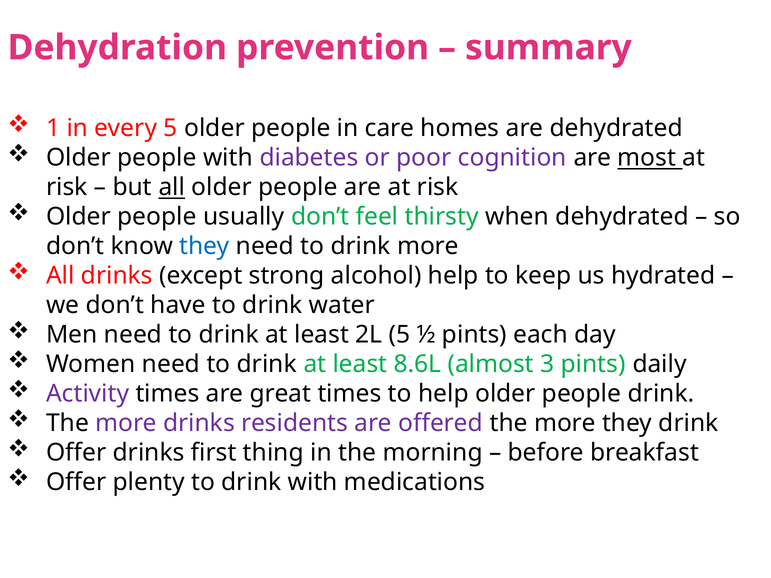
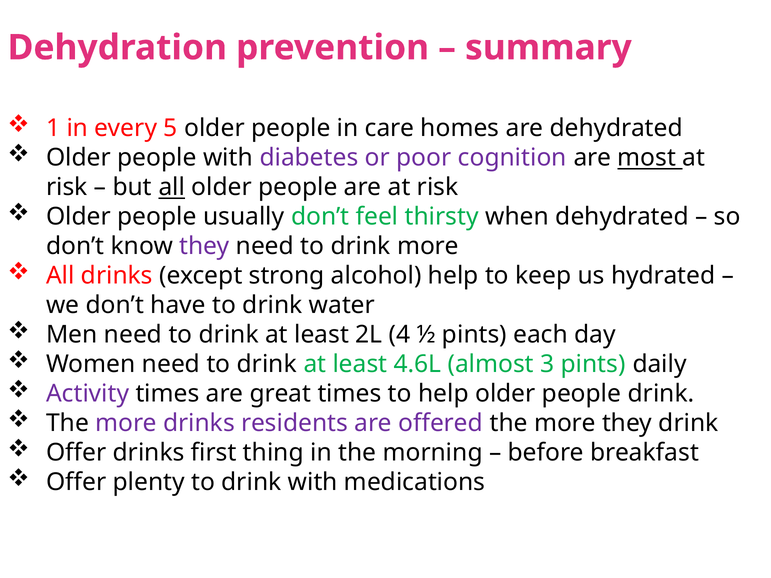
they at (204, 246) colour: blue -> purple
2L 5: 5 -> 4
8.6L: 8.6L -> 4.6L
